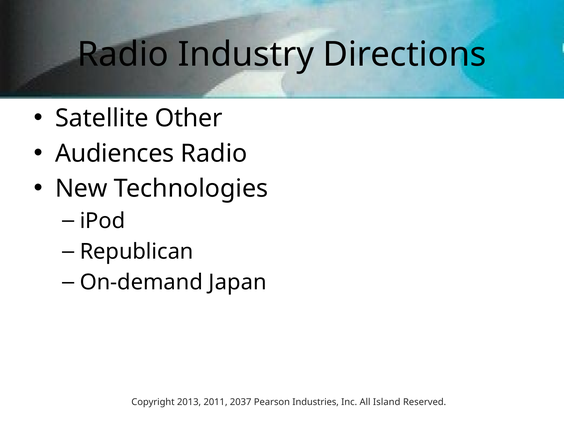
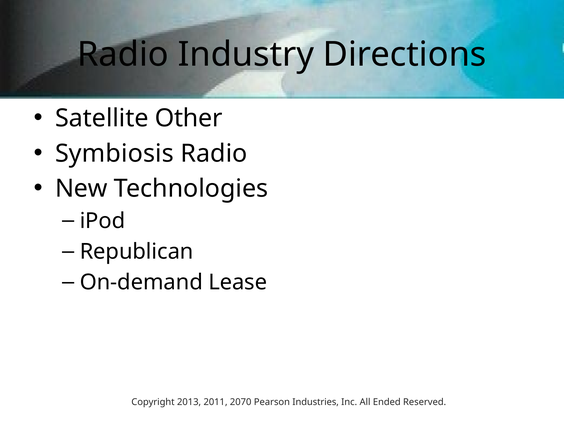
Audiences: Audiences -> Symbiosis
Japan: Japan -> Lease
2037: 2037 -> 2070
Island: Island -> Ended
